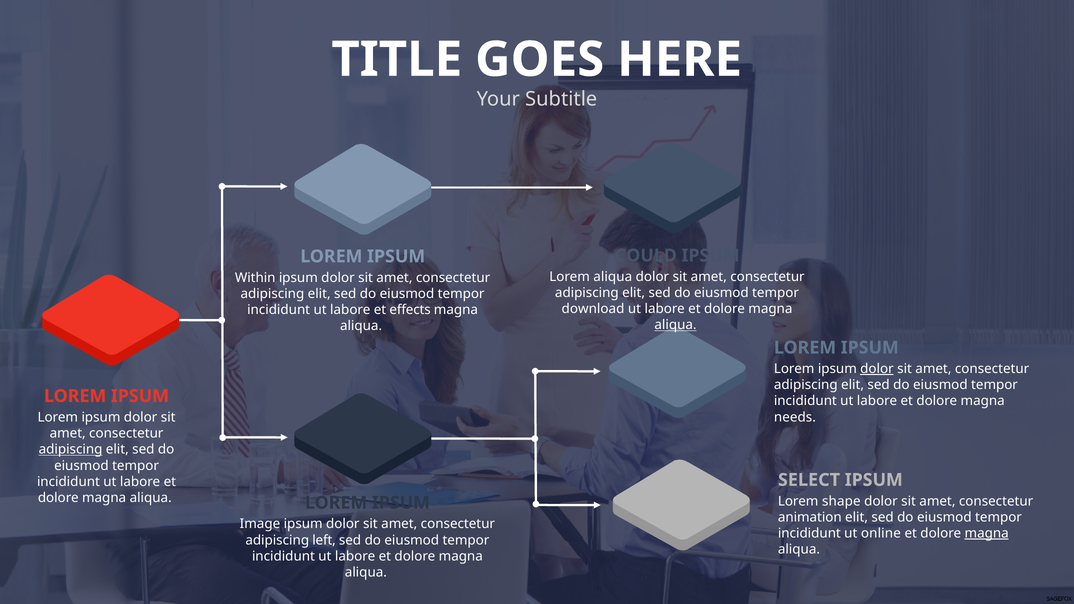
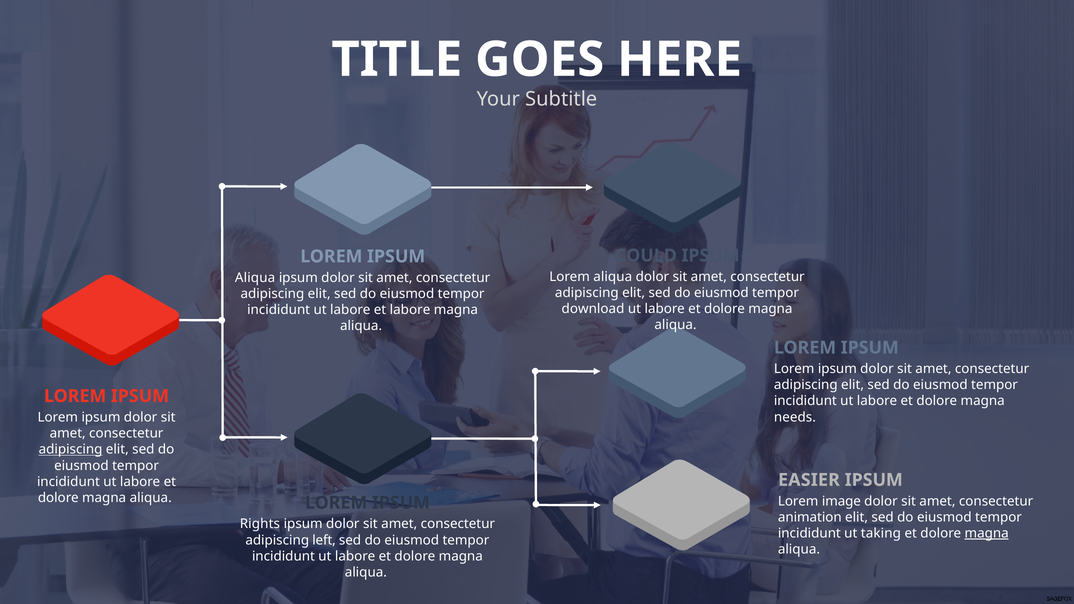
Within at (255, 278): Within -> Aliqua
et effects: effects -> labore
aliqua at (676, 325) underline: present -> none
dolor at (877, 369) underline: present -> none
SELECT: SELECT -> EASIER
shape: shape -> image
Image: Image -> Rights
online: online -> taking
